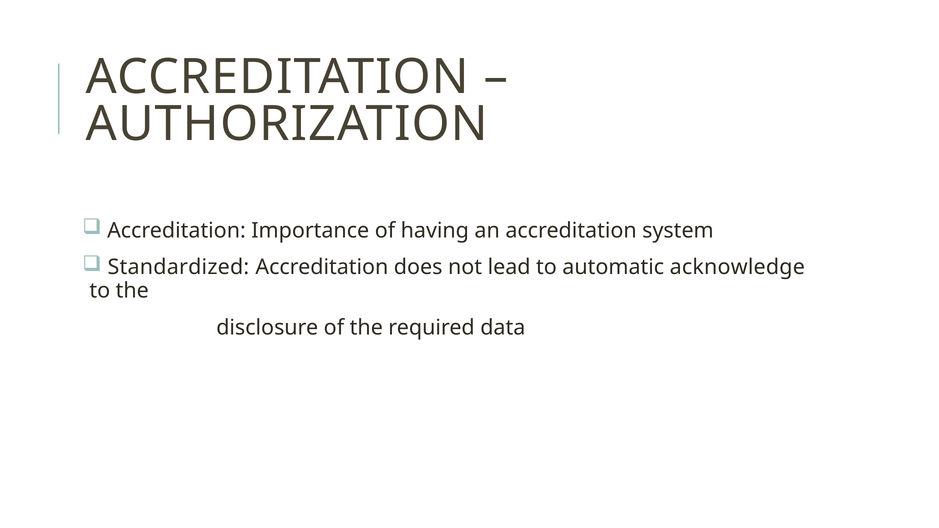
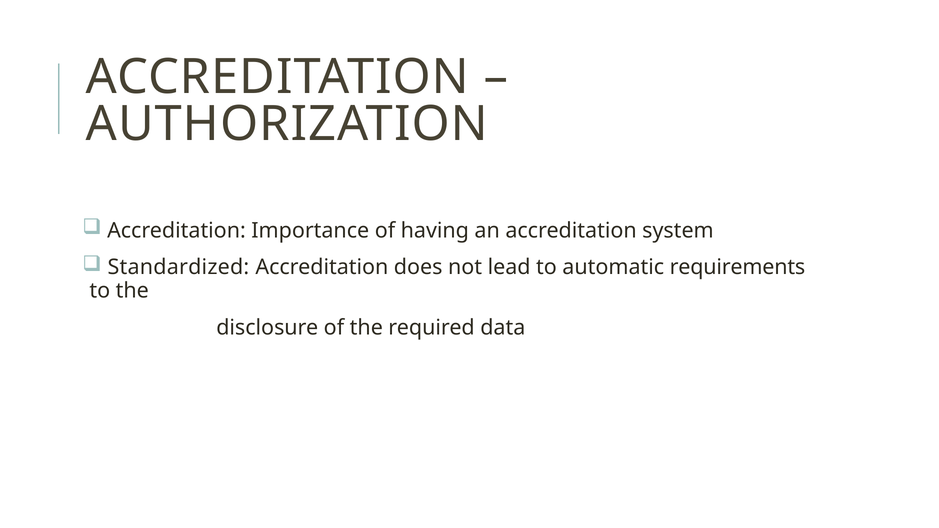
acknowledge: acknowledge -> requirements
